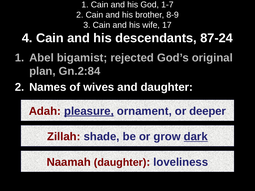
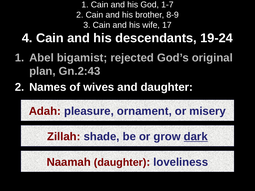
87-24: 87-24 -> 19-24
Gn.2:84: Gn.2:84 -> Gn.2:43
pleasure underline: present -> none
deeper: deeper -> misery
